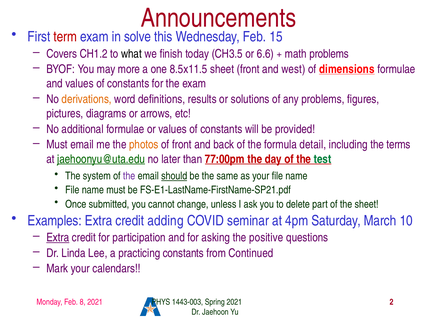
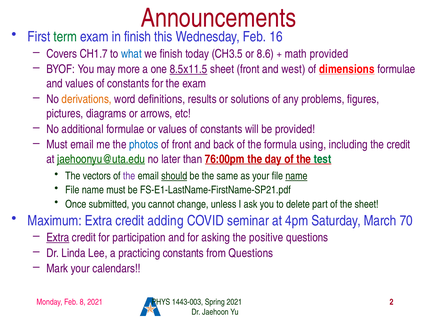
term colour: red -> green
in solve: solve -> finish
15: 15 -> 16
CH1.2: CH1.2 -> CH1.7
what colour: black -> blue
6.6: 6.6 -> 8.6
math problems: problems -> provided
8.5x11.5 underline: none -> present
photos colour: orange -> blue
detail: detail -> using
the terms: terms -> credit
77:00pm: 77:00pm -> 76:00pm
system: system -> vectors
name at (296, 176) underline: none -> present
Examples: Examples -> Maximum
10: 10 -> 70
from Continued: Continued -> Questions
